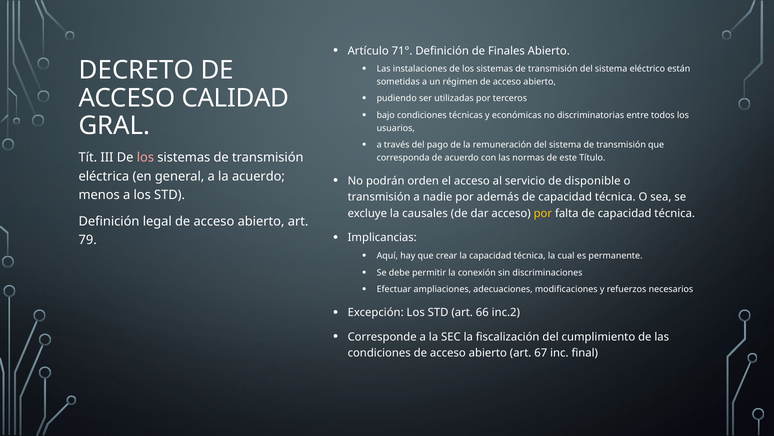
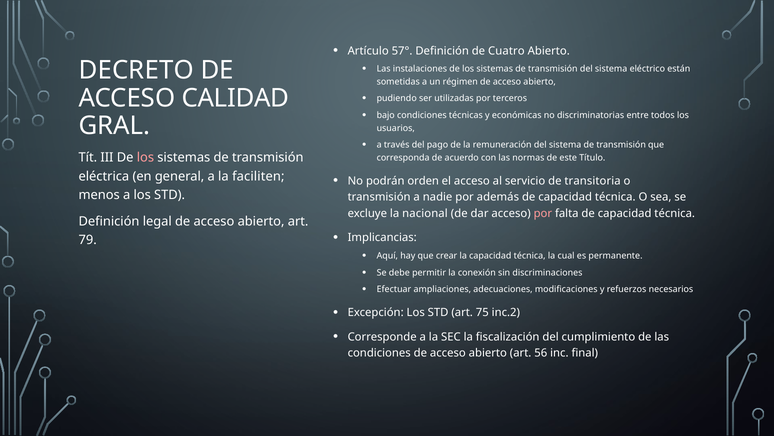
71°: 71° -> 57°
Finales: Finales -> Cuatro
la acuerdo: acuerdo -> faciliten
disponible: disponible -> transitoria
causales: causales -> nacional
por at (543, 213) colour: yellow -> pink
66: 66 -> 75
67: 67 -> 56
